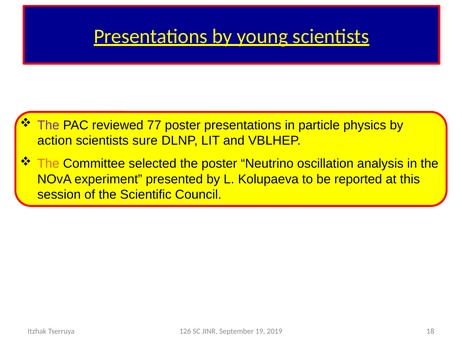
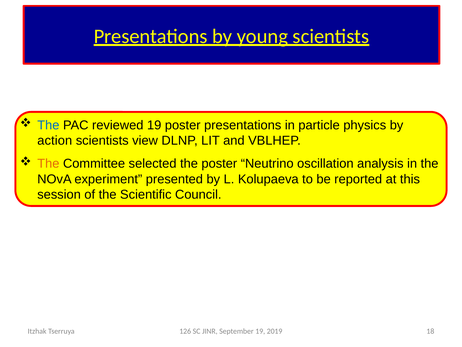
The at (48, 125) colour: purple -> blue
reviewed 77: 77 -> 19
sure: sure -> view
